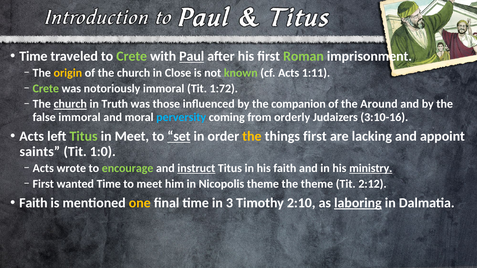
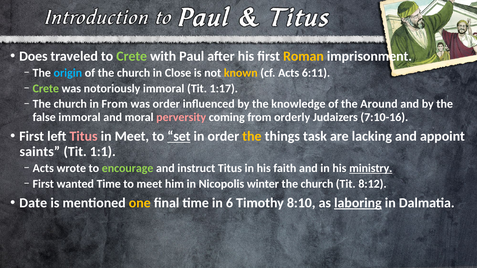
Time at (33, 56): Time -> Does
Paul underline: present -> none
Roman colour: light green -> yellow
origin colour: yellow -> light blue
known colour: light green -> yellow
1:11: 1:11 -> 6:11
1:72: 1:72 -> 1:17
church at (70, 104) underline: present -> none
in Truth: Truth -> From
was those: those -> order
companion: companion -> knowledge
perversity colour: light blue -> pink
3:10-16: 3:10-16 -> 7:10-16
Acts at (32, 136): Acts -> First
Titus at (84, 136) colour: light green -> pink
things first: first -> task
1:0: 1:0 -> 1:1
instruct underline: present -> none
Nicopolis theme: theme -> winter
theme at (317, 184): theme -> church
2:12: 2:12 -> 8:12
Faith at (33, 203): Faith -> Date
3: 3 -> 6
2:10: 2:10 -> 8:10
